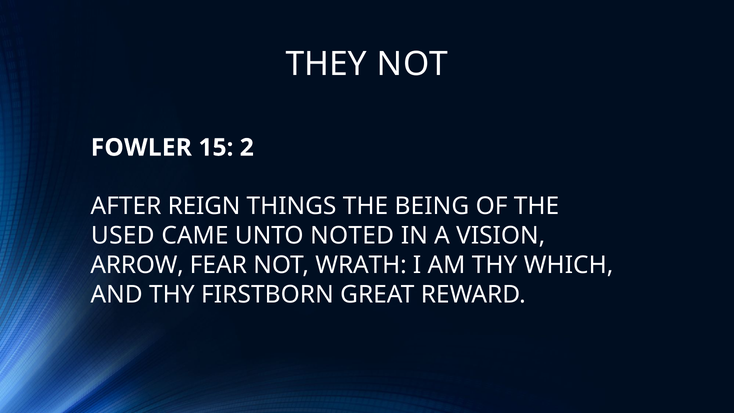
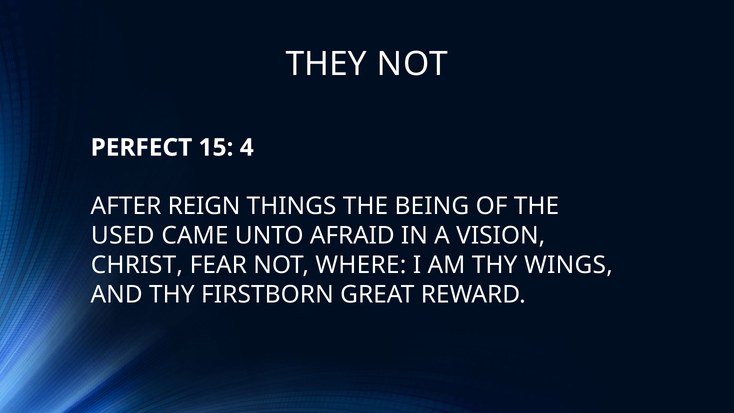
FOWLER: FOWLER -> PERFECT
2: 2 -> 4
NOTED: NOTED -> AFRAID
ARROW: ARROW -> CHRIST
WRATH: WRATH -> WHERE
WHICH: WHICH -> WINGS
